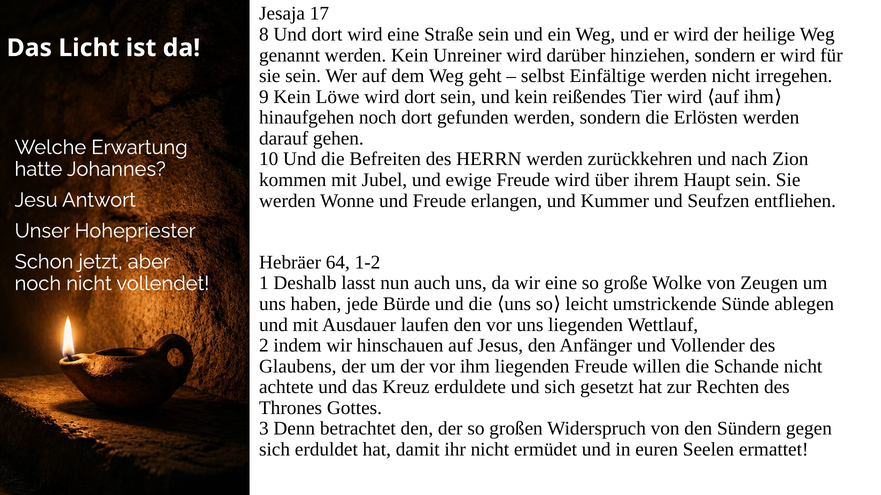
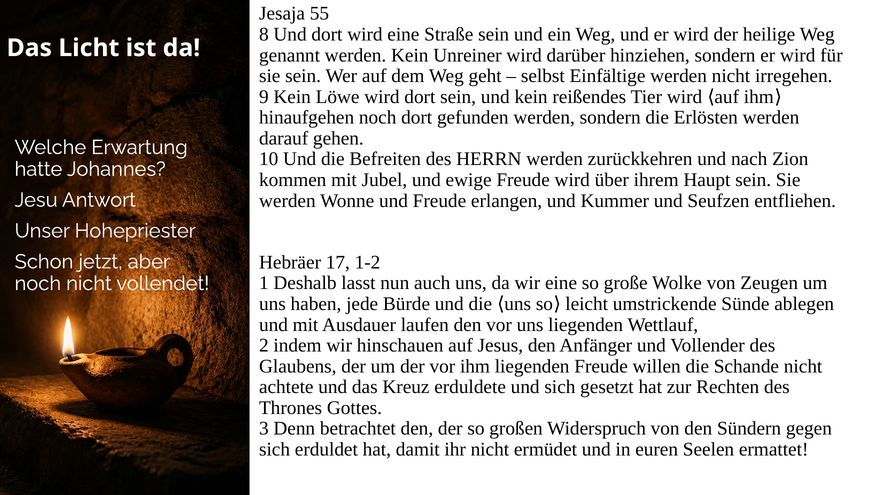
17: 17 -> 55
64: 64 -> 17
